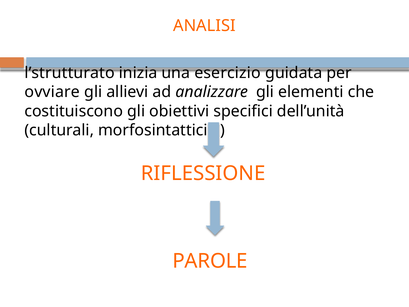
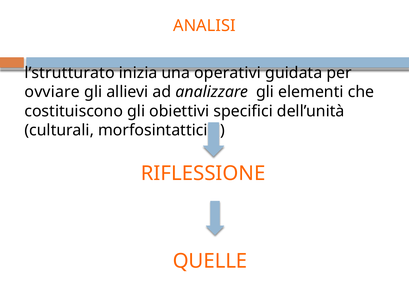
esercizio: esercizio -> operativi
PAROLE: PAROLE -> QUELLE
